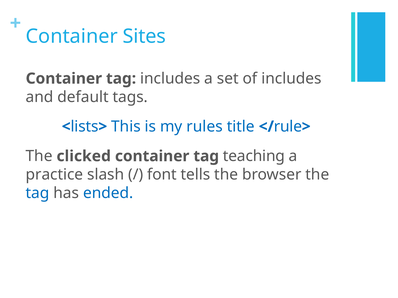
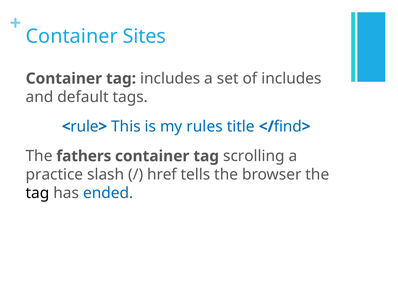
lists: lists -> rule
rule: rule -> find
clicked: clicked -> fathers
teaching: teaching -> scrolling
font: font -> href
tag at (38, 193) colour: blue -> black
